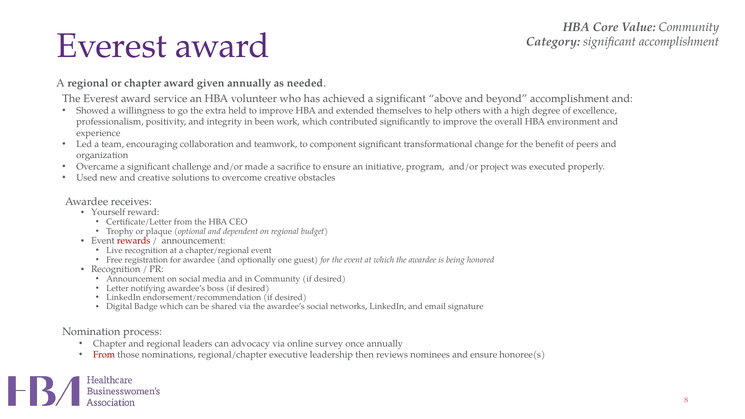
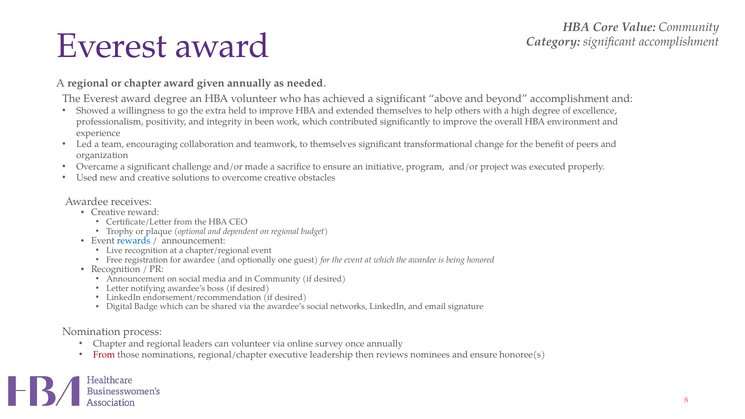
award service: service -> degree
to component: component -> themselves
Yourself at (108, 212): Yourself -> Creative
rewards colour: red -> blue
can advocacy: advocacy -> volunteer
